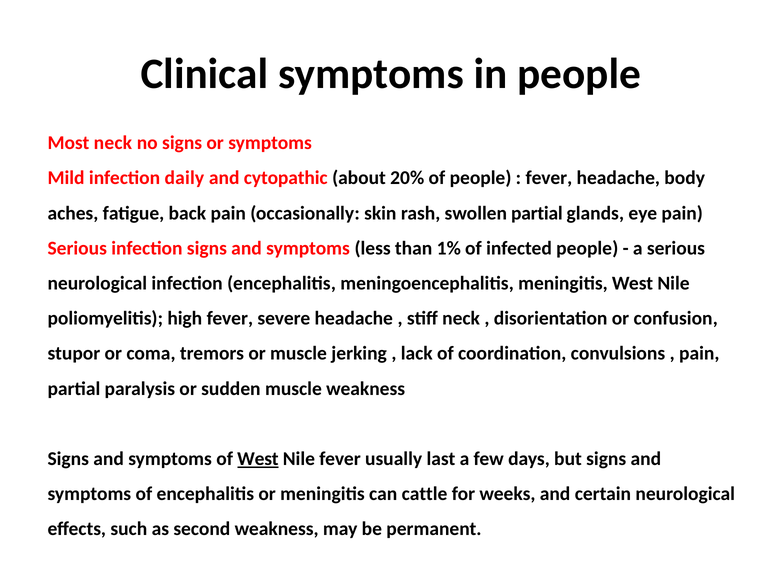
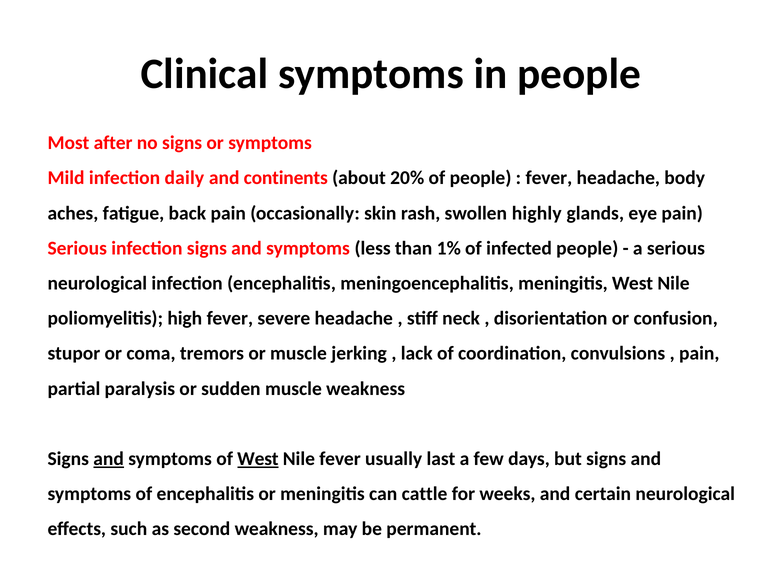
Most neck: neck -> after
cytopathic: cytopathic -> continents
swollen partial: partial -> highly
and at (109, 459) underline: none -> present
